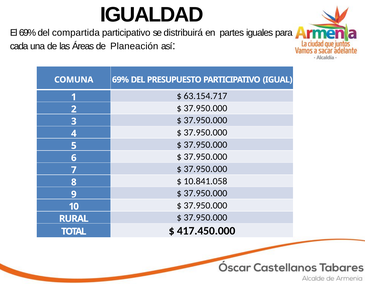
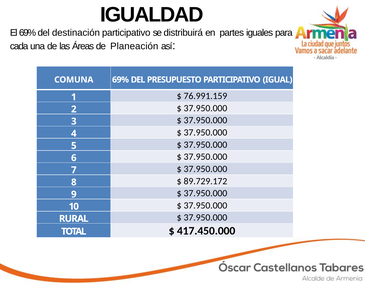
compartida: compartida -> destinación
63.154.717: 63.154.717 -> 76.991.159
10.841.058: 10.841.058 -> 89.729.172
